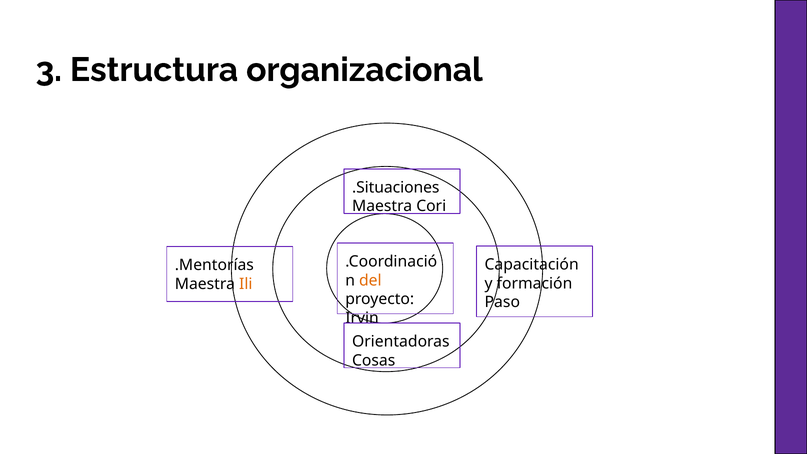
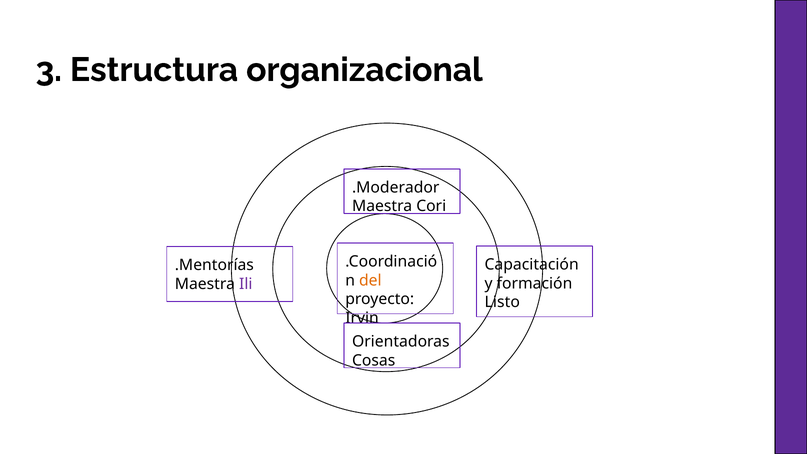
.Situaciones: .Situaciones -> .Moderador
Ili colour: orange -> purple
Paso: Paso -> Listo
